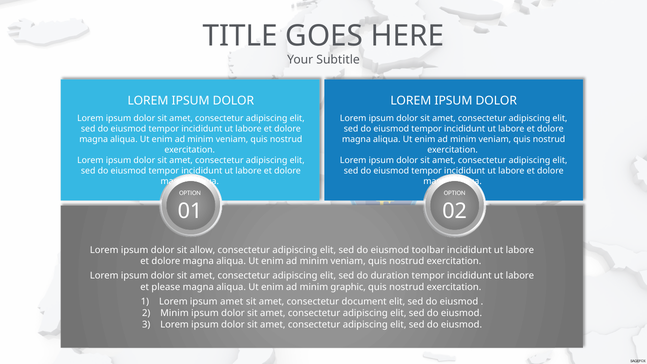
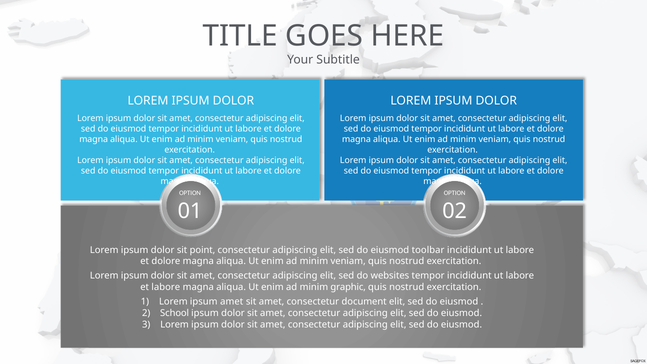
allow: allow -> point
duration: duration -> websites
et please: please -> labore
Minim at (174, 313): Minim -> School
